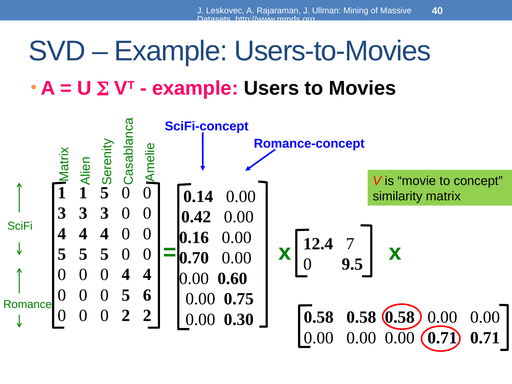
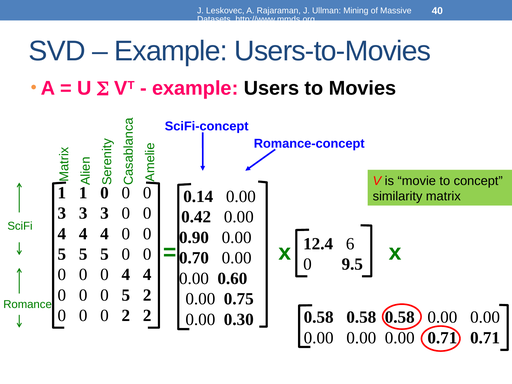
1 5: 5 -> 0
0.16: 0.16 -> 0.90
7: 7 -> 6
5 6: 6 -> 2
